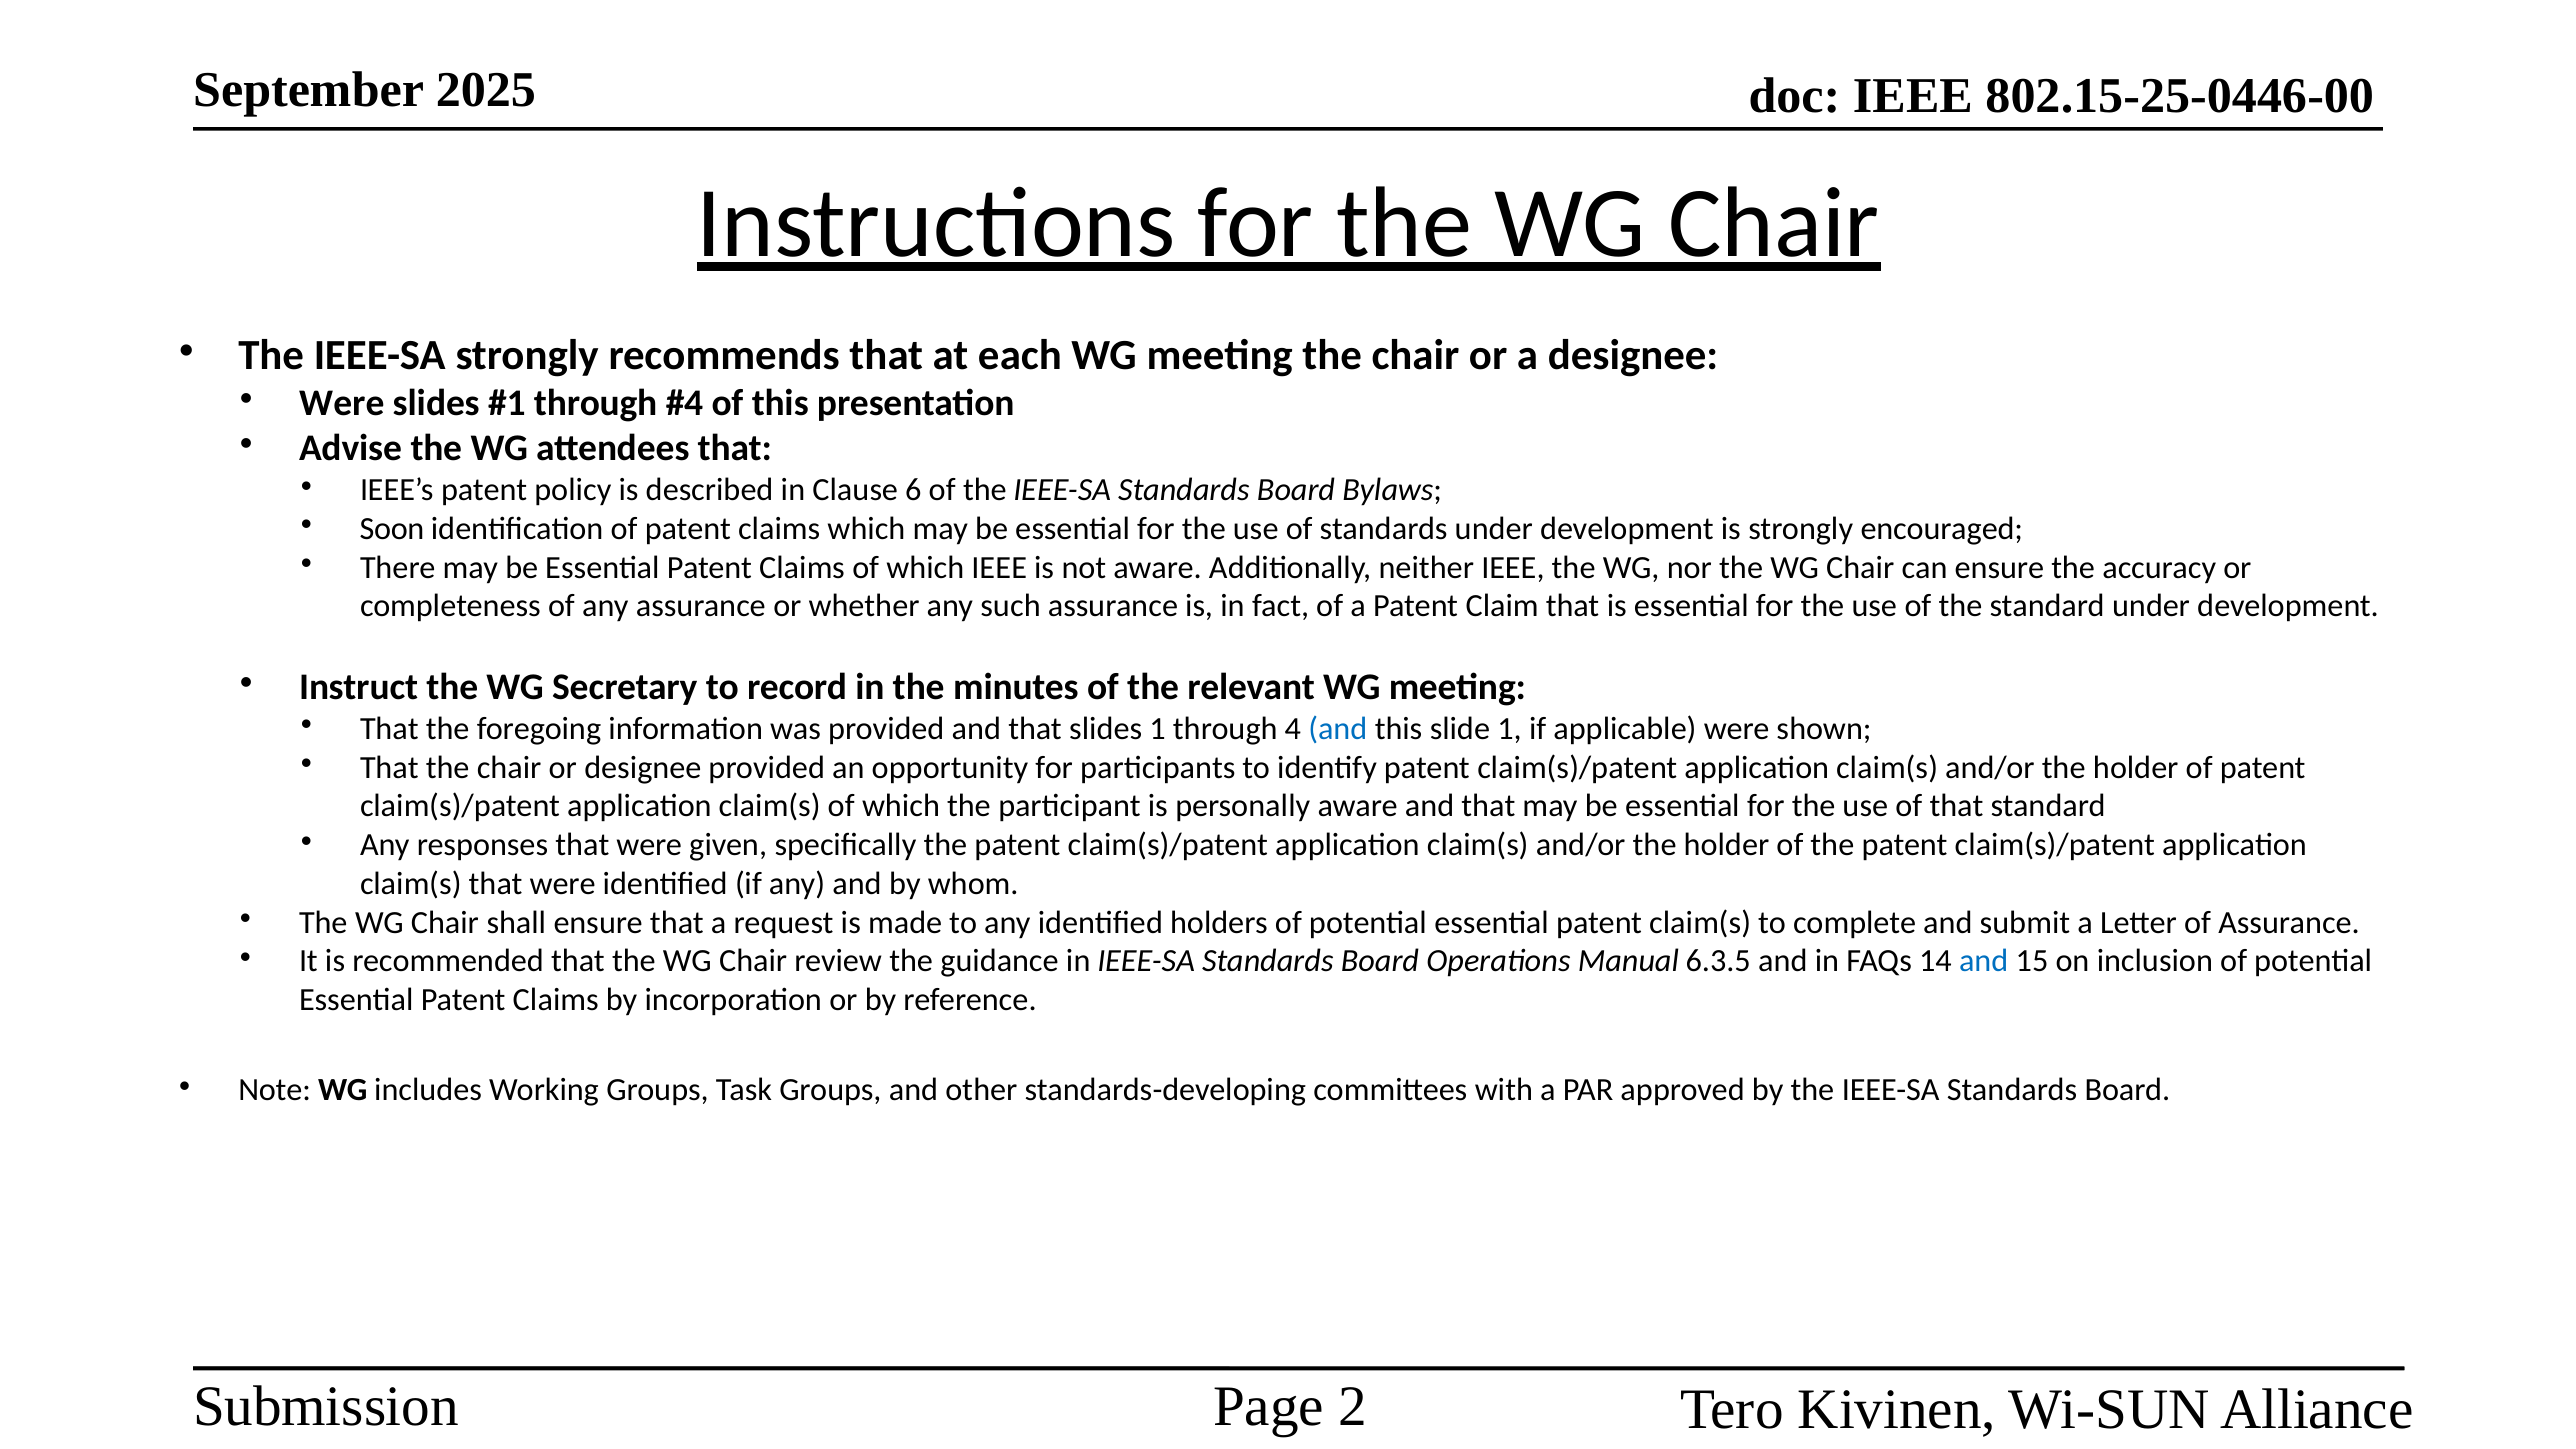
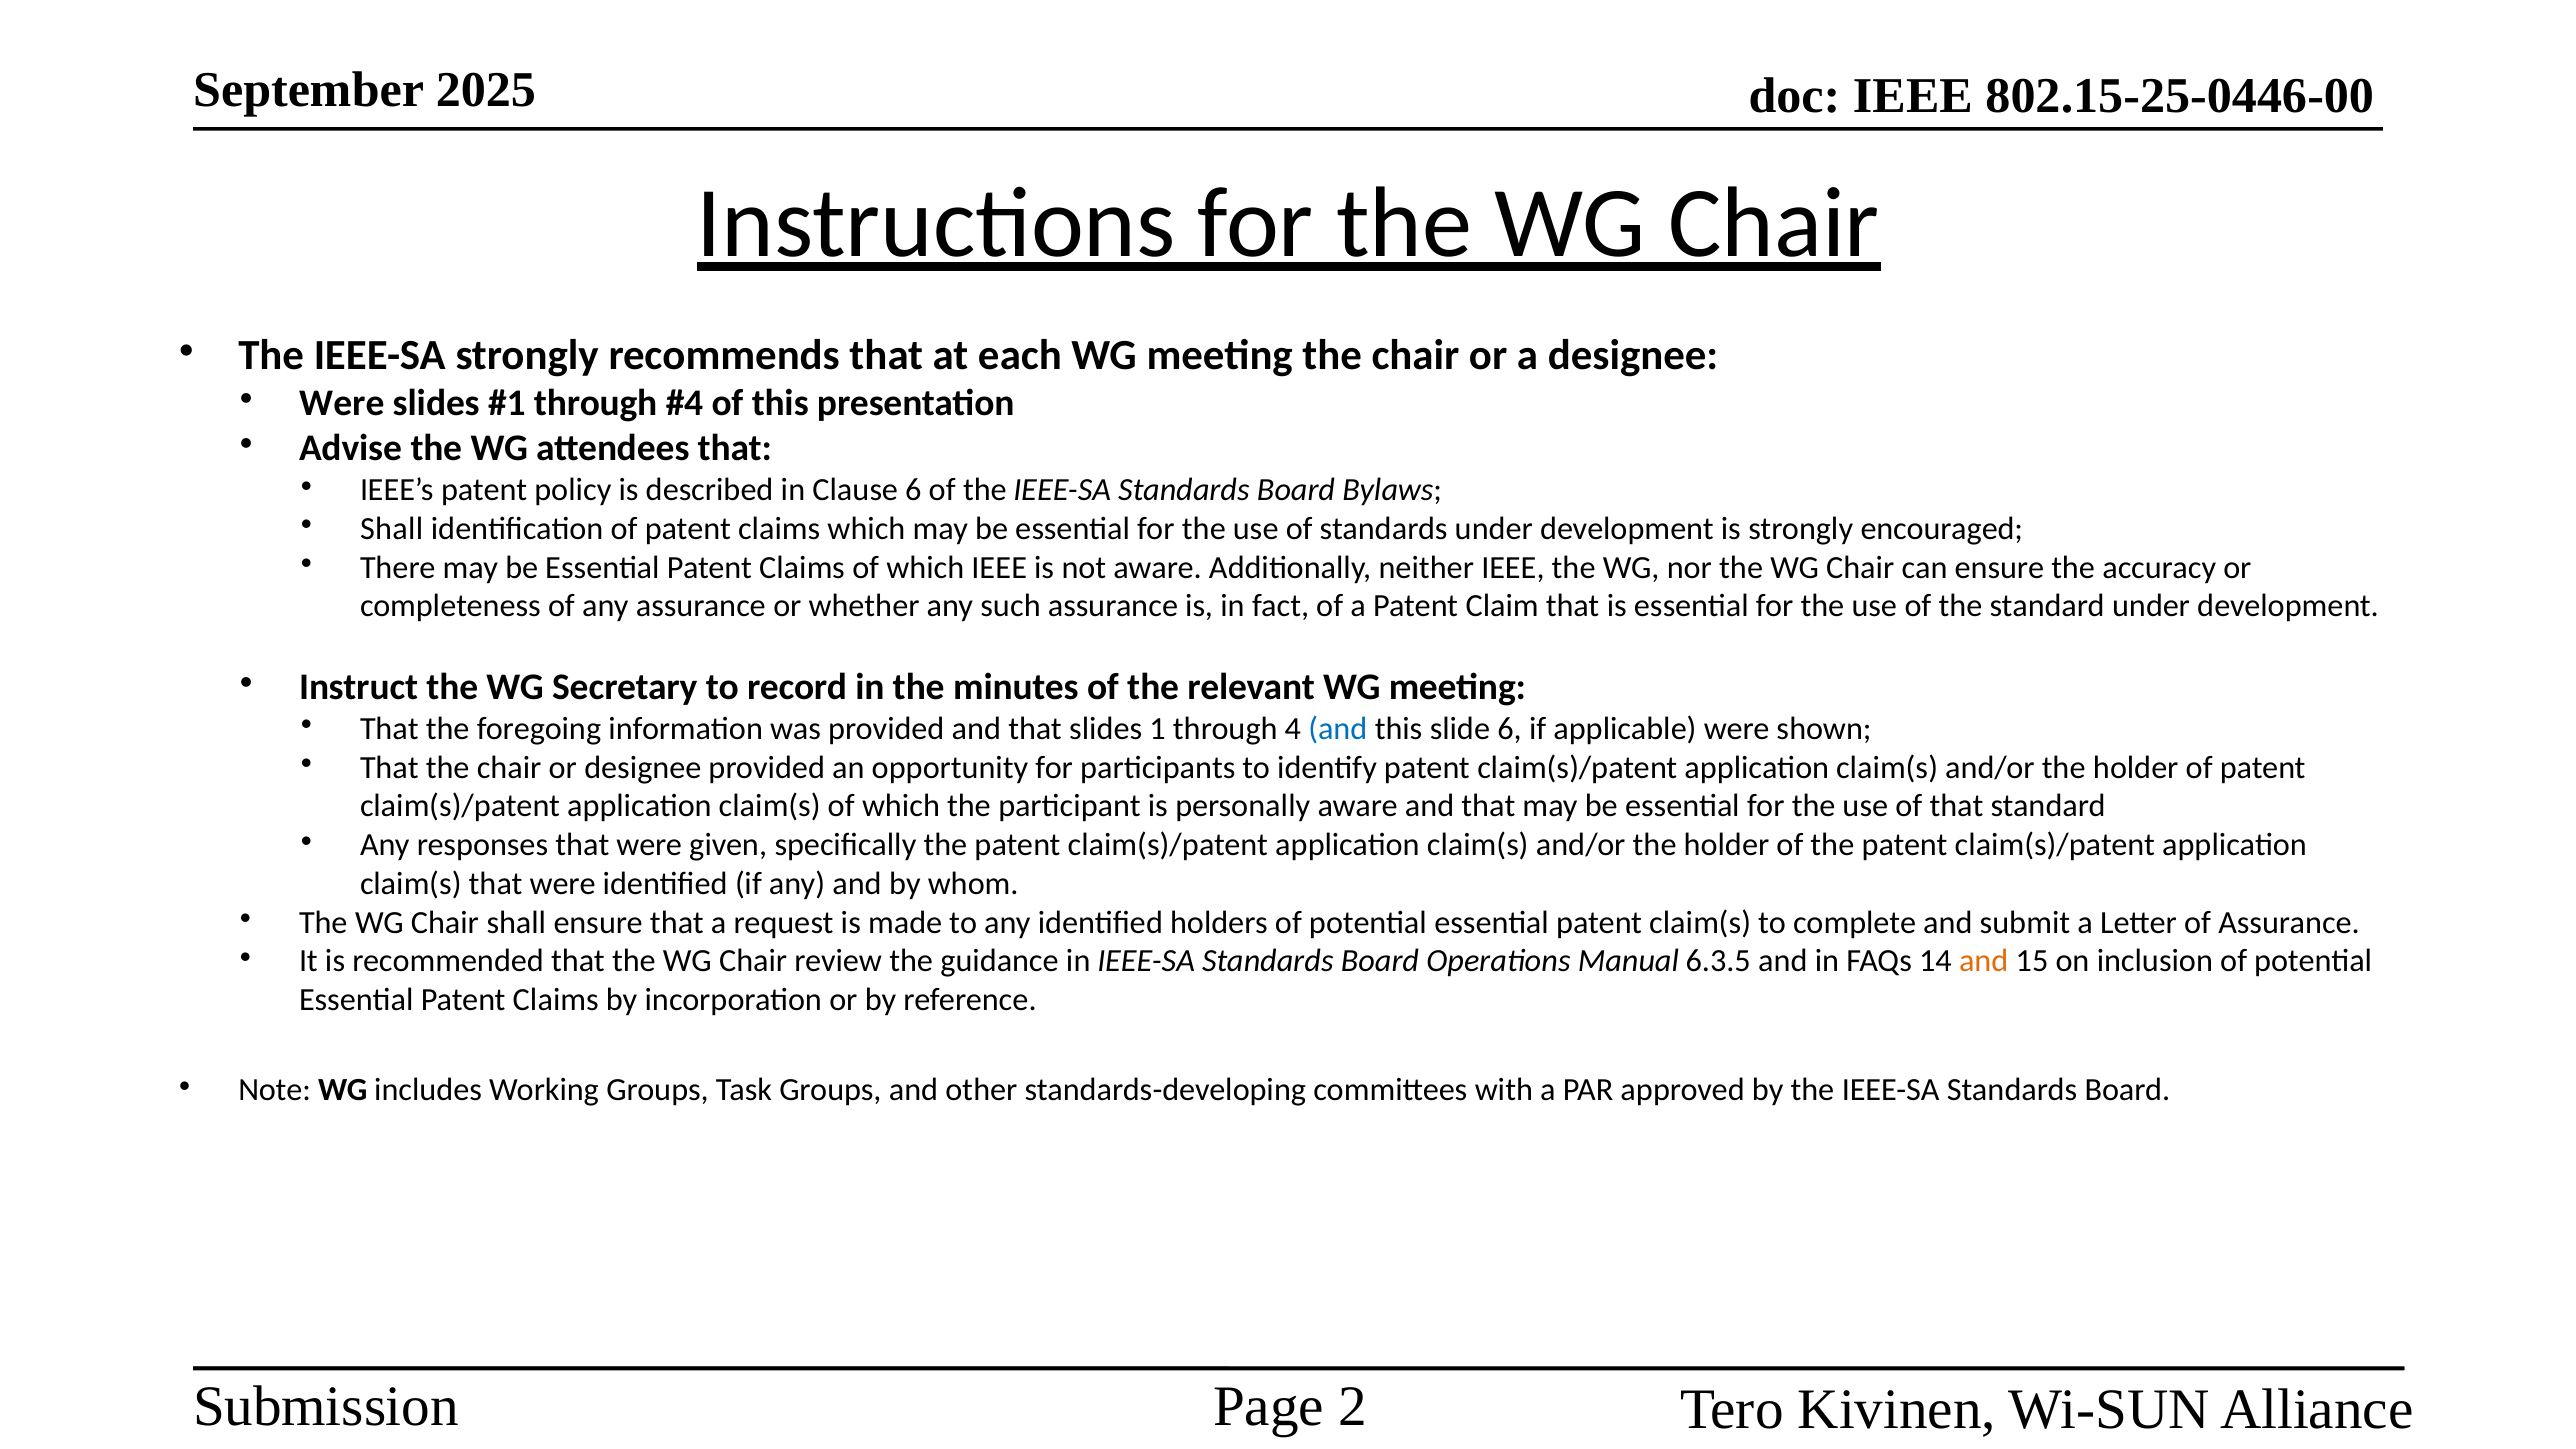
Soon at (392, 529): Soon -> Shall
slide 1: 1 -> 6
and at (1984, 961) colour: blue -> orange
